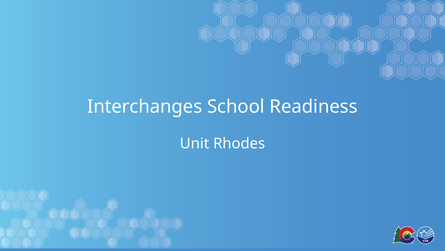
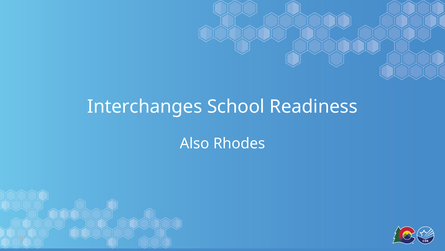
Unit: Unit -> Also
